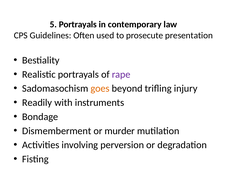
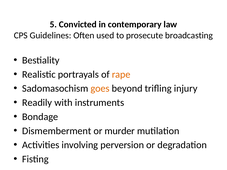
5 Portrayals: Portrayals -> Convicted
presentation: presentation -> broadcasting
rape colour: purple -> orange
